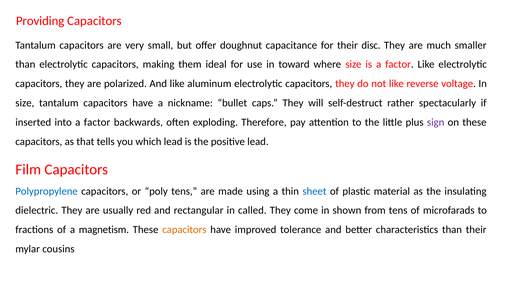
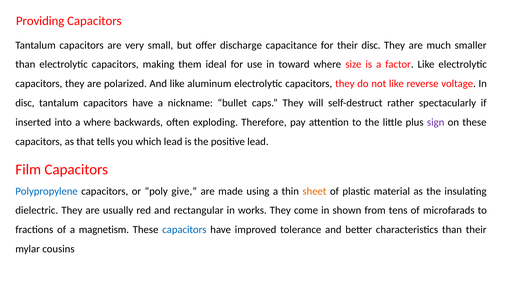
doughnut: doughnut -> discharge
size at (25, 103): size -> disc
into a factor: factor -> where
poly tens: tens -> give
sheet colour: blue -> orange
called: called -> works
capacitors at (184, 230) colour: orange -> blue
